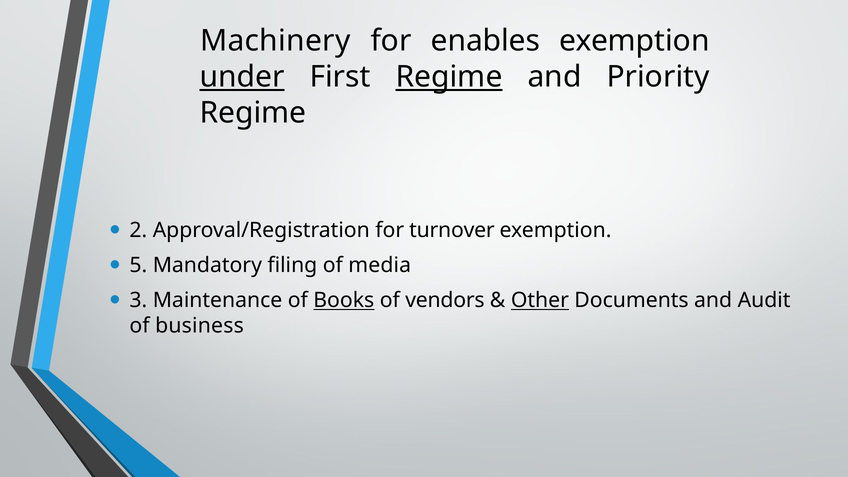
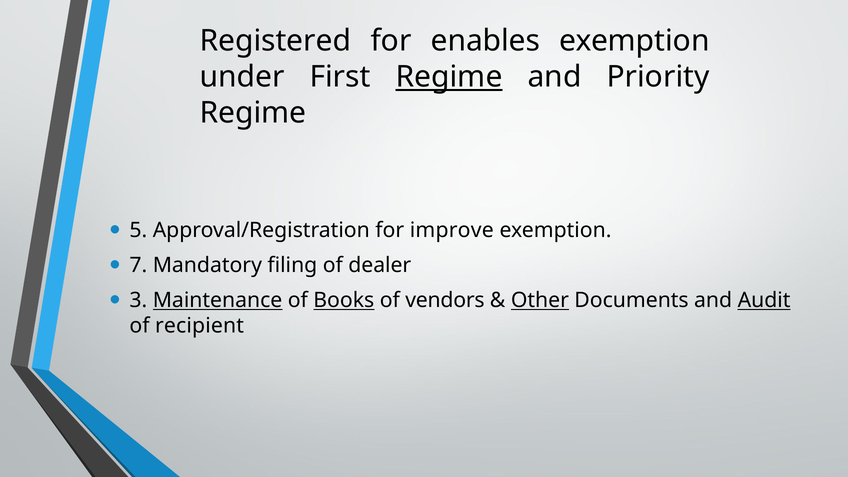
Machinery: Machinery -> Registered
under underline: present -> none
2: 2 -> 5
turnover: turnover -> improve
5: 5 -> 7
media: media -> dealer
Maintenance underline: none -> present
Audit underline: none -> present
business: business -> recipient
